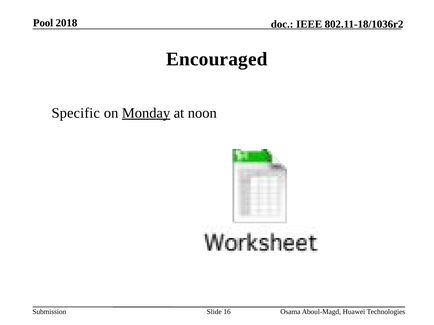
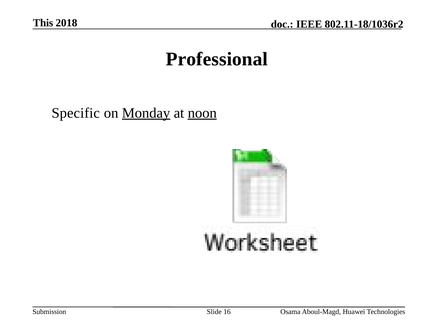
Pool: Pool -> This
Encouraged: Encouraged -> Professional
noon underline: none -> present
